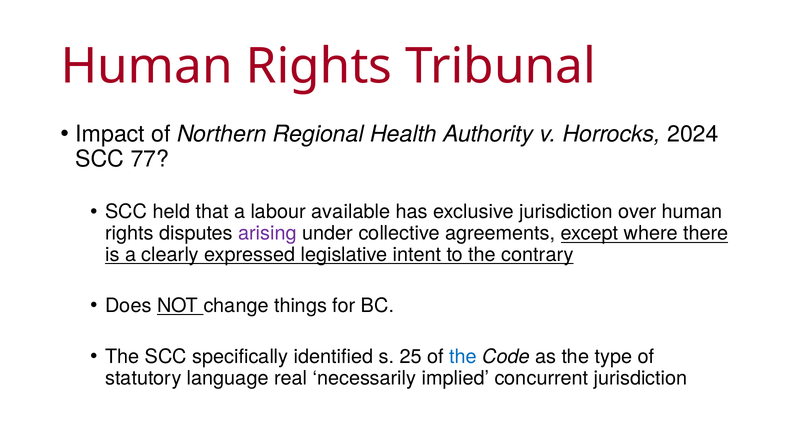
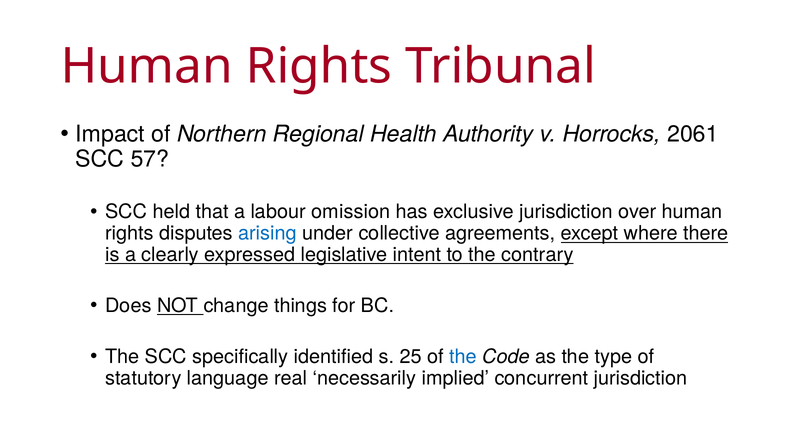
2024: 2024 -> 2061
77: 77 -> 57
available: available -> omission
arising colour: purple -> blue
